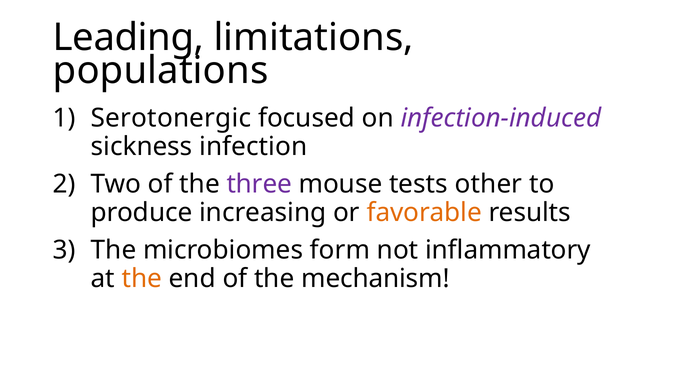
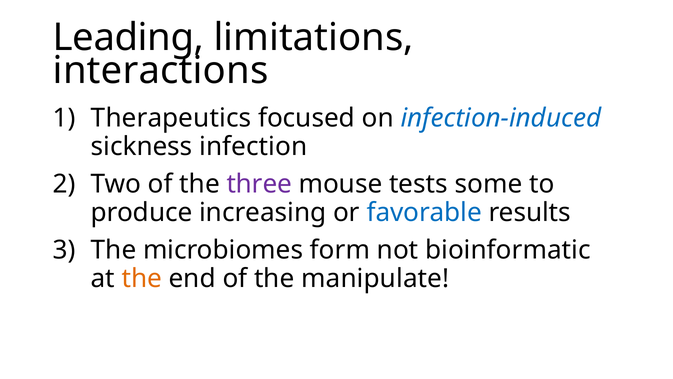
populations: populations -> interactions
Serotonergic: Serotonergic -> Therapeutics
infection-induced colour: purple -> blue
other: other -> some
favorable colour: orange -> blue
inflammatory: inflammatory -> bioinformatic
mechanism: mechanism -> manipulate
